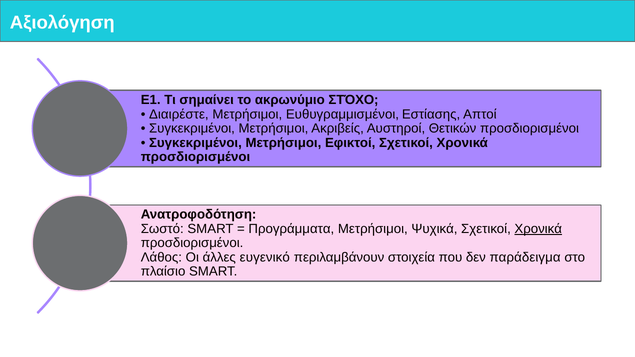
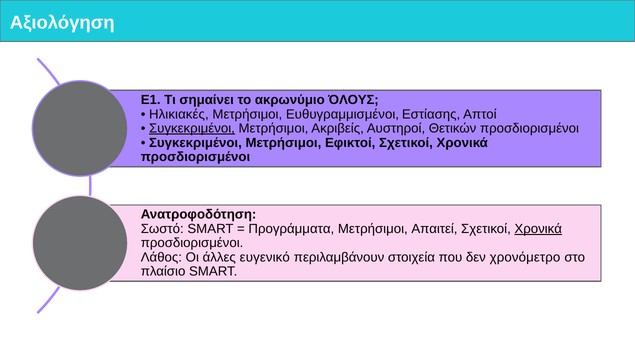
ΣΤΌΧΟ: ΣΤΌΧΟ -> ΌΛΟΥΣ
Διαιρέστε: Διαιρέστε -> Ηλικιακές
Συγκεκριμένοι at (192, 128) underline: none -> present
Ψυχικά: Ψυχικά -> Απαιτεί
παράδειγμα: παράδειγμα -> χρονόμετρο
